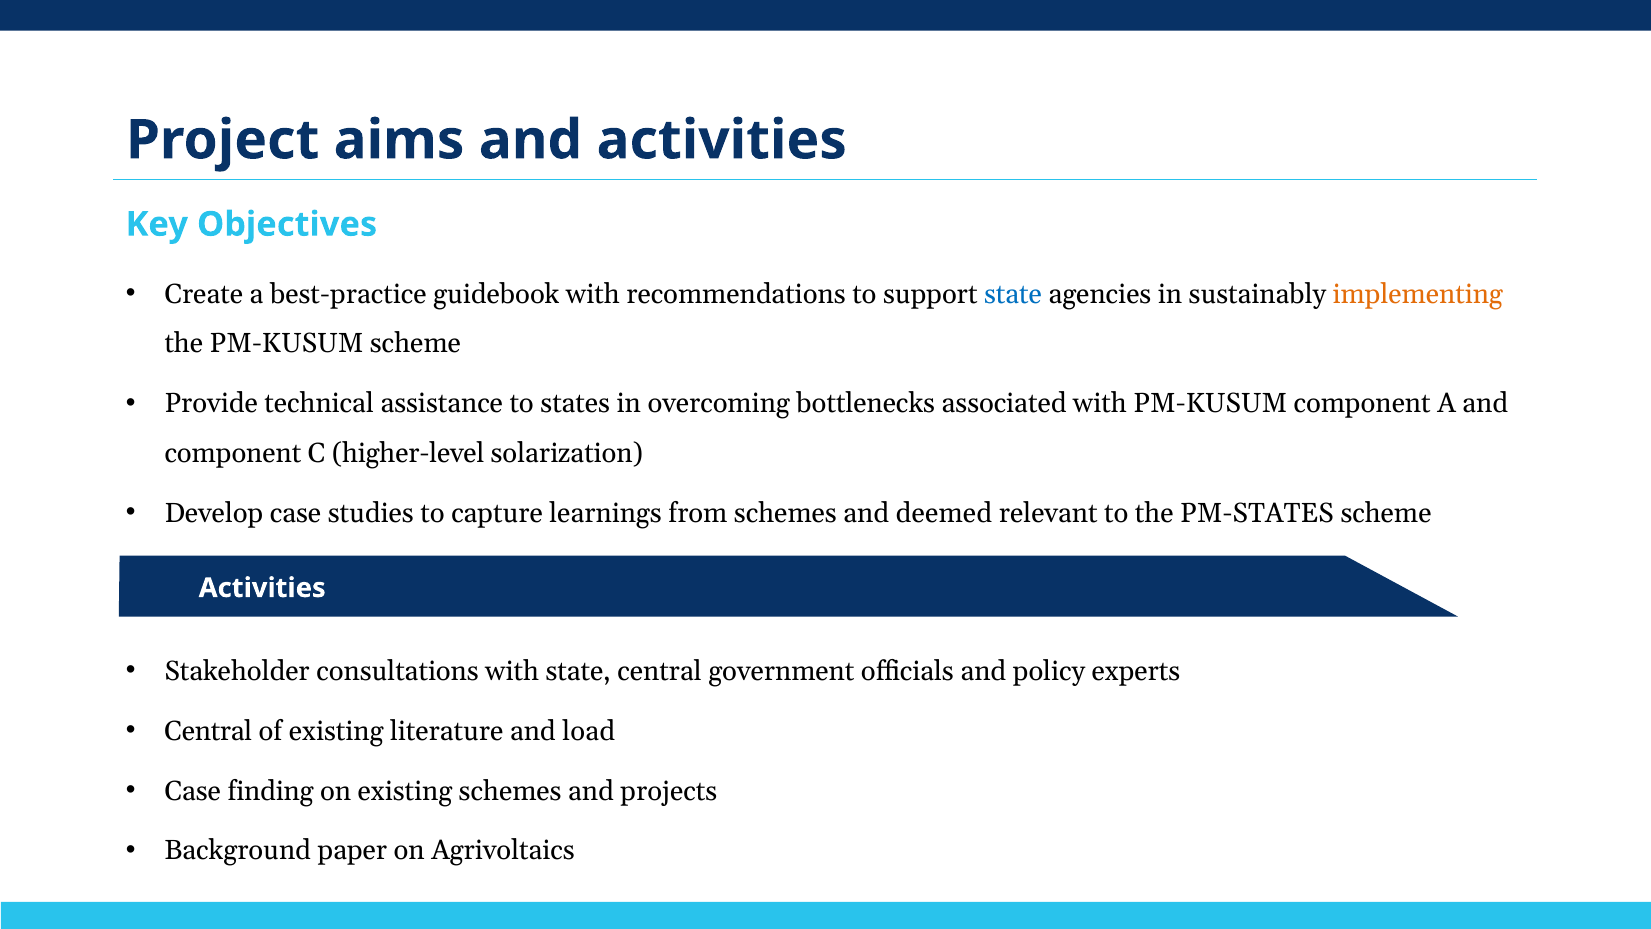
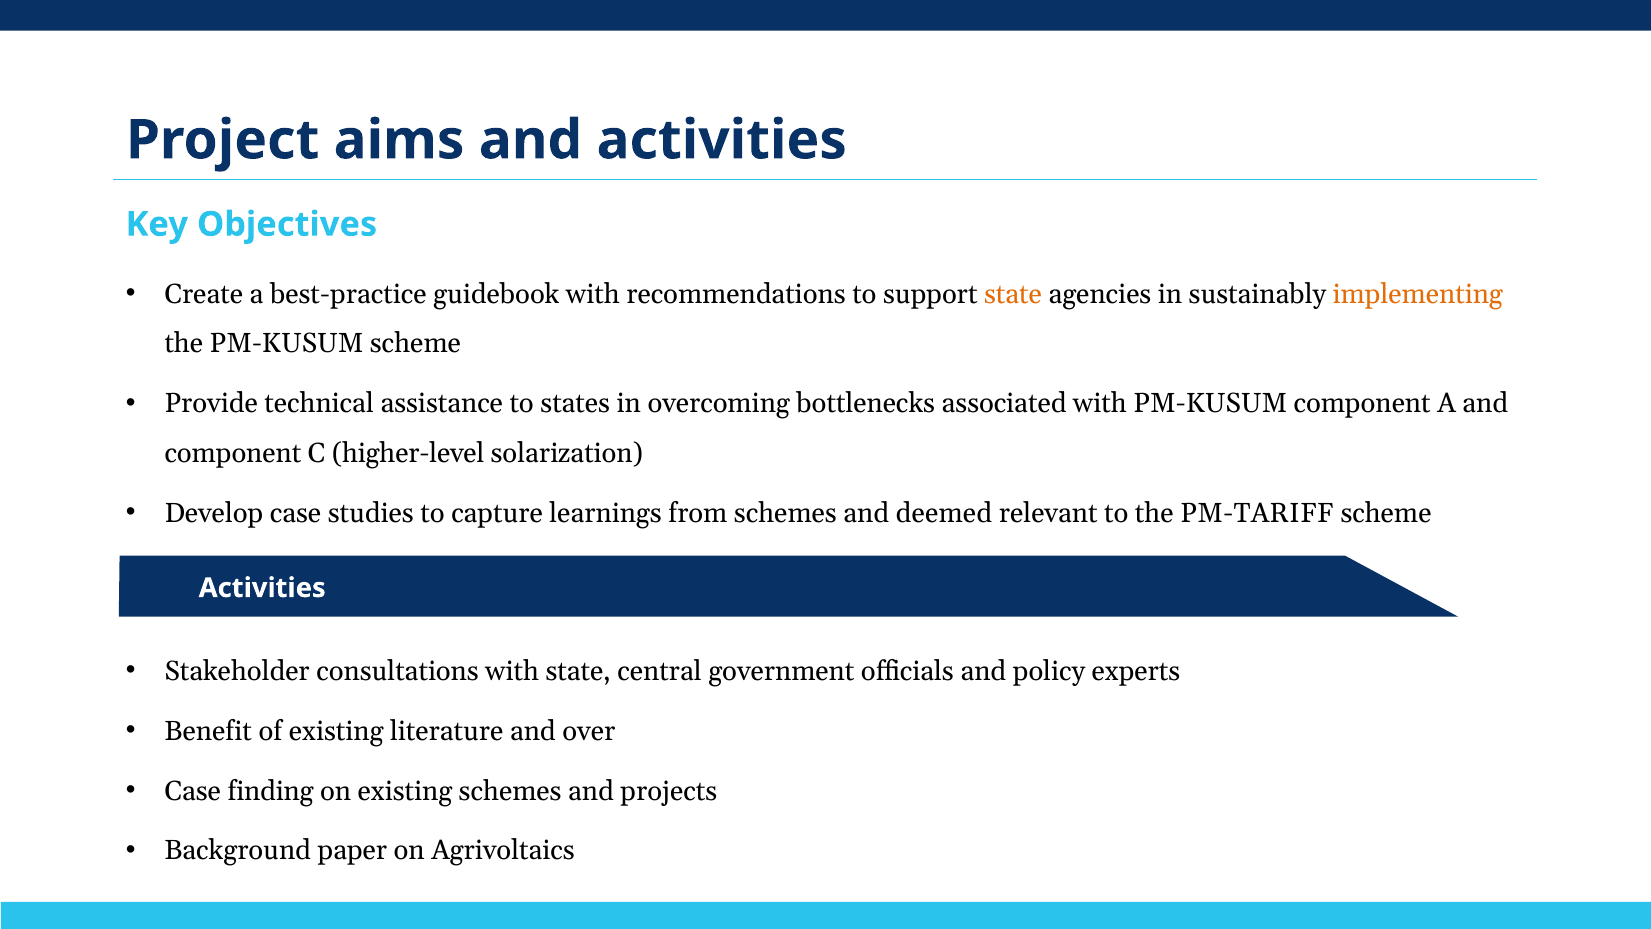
state at (1013, 294) colour: blue -> orange
PM-STATES: PM-STATES -> PM-TARIFF
Central at (208, 731): Central -> Benefit
load: load -> over
